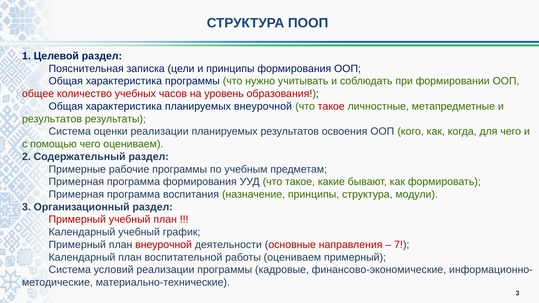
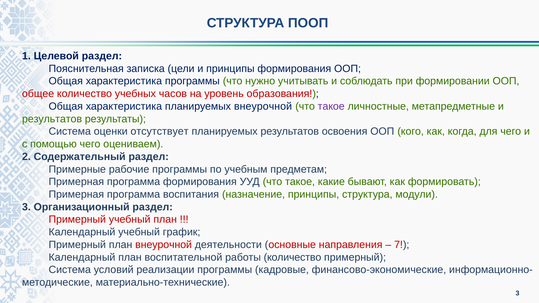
такое at (331, 106) colour: red -> purple
оценки реализации: реализации -> отсутствует
работы оцениваем: оцениваем -> количество
